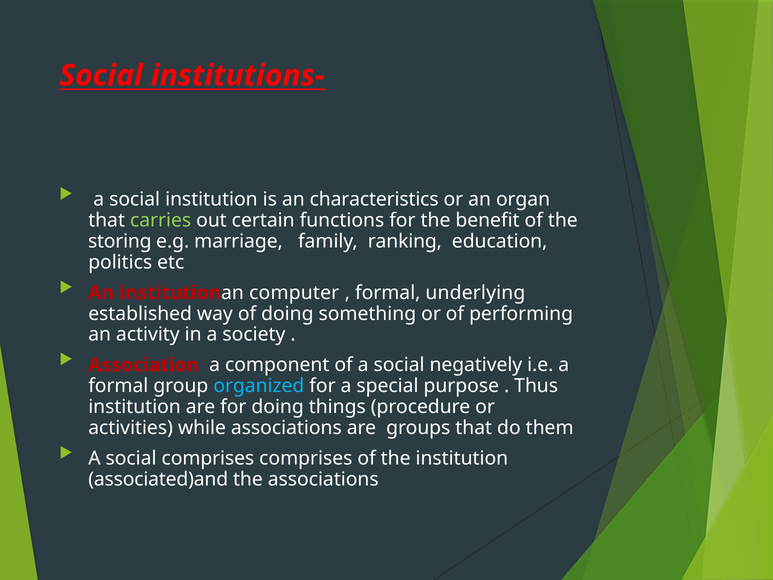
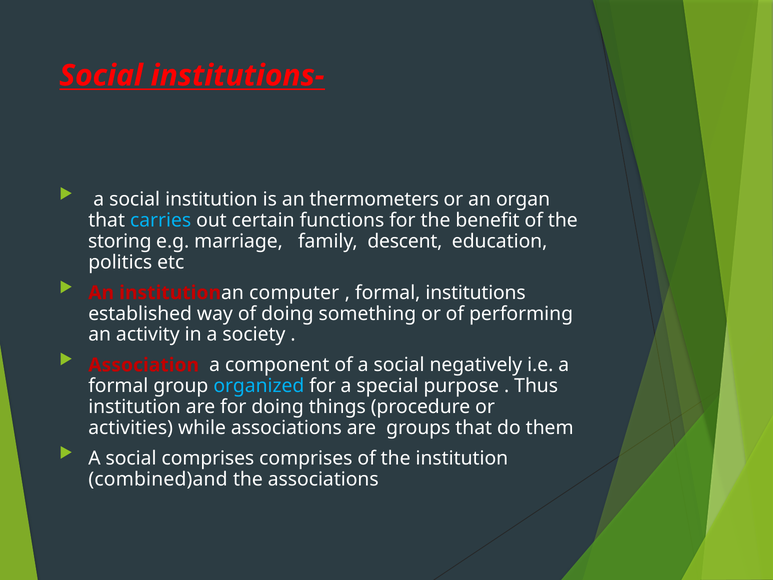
characteristics: characteristics -> thermometers
carries colour: light green -> light blue
ranking: ranking -> descent
underlying: underlying -> institutions
associated)and: associated)and -> combined)and
